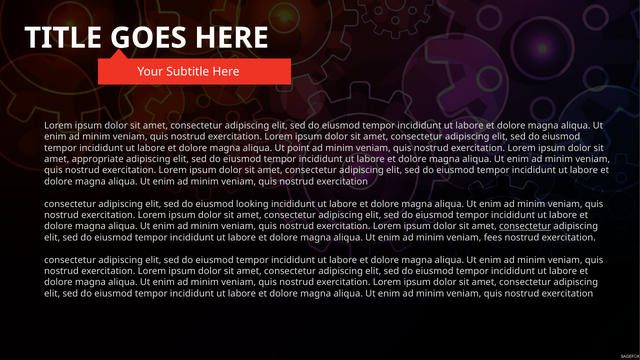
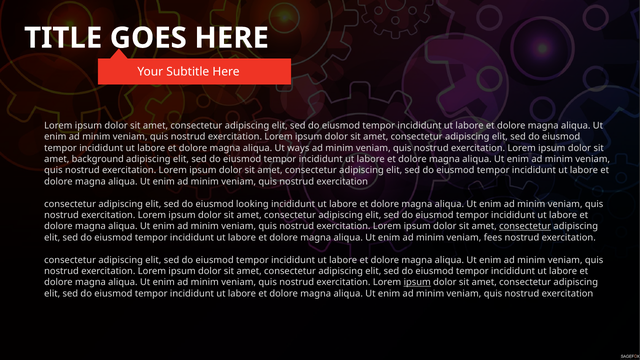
point: point -> ways
appropriate: appropriate -> background
ipsum at (417, 282) underline: none -> present
